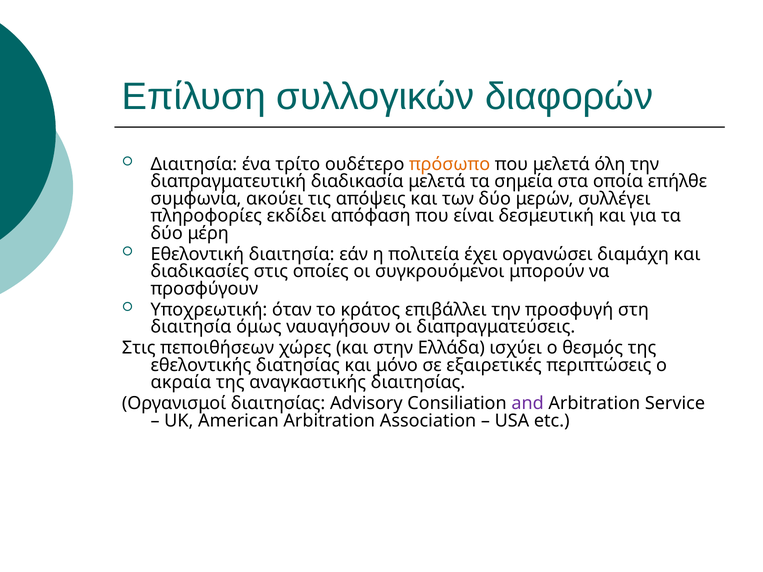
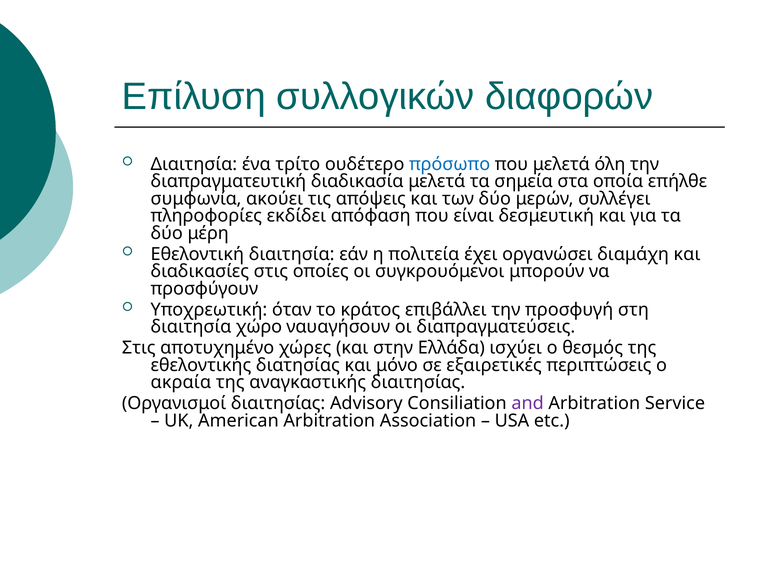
πρόσωπο colour: orange -> blue
όμως: όμως -> χώρο
πεποιθήσεων: πεποιθήσεων -> αποτυχημένο
